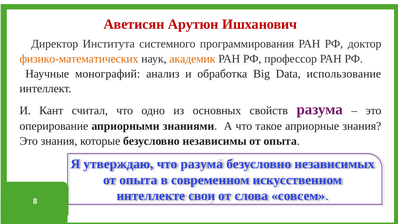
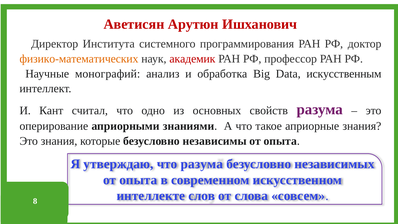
академик at (192, 59) colour: orange -> red
использование: использование -> искусственным
свои: свои -> слов
